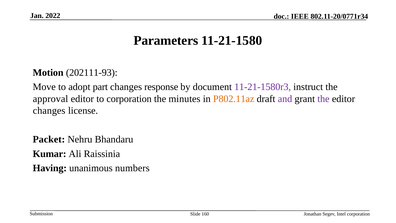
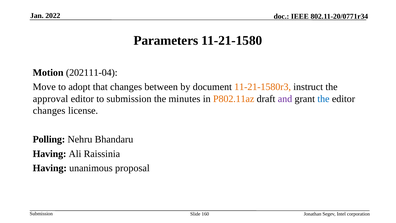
202111-93: 202111-93 -> 202111-04
part: part -> that
response: response -> between
11-21-1580r3 colour: purple -> orange
to corporation: corporation -> submission
the at (323, 99) colour: purple -> blue
Packet: Packet -> Polling
Kumar at (50, 154): Kumar -> Having
numbers: numbers -> proposal
